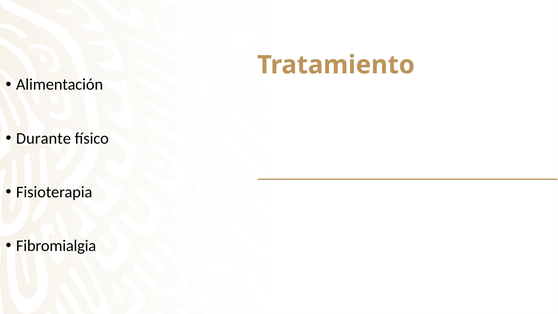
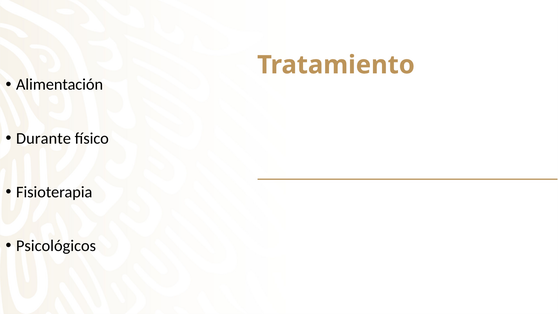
Fibromialgia: Fibromialgia -> Psicológicos
